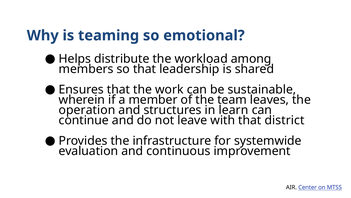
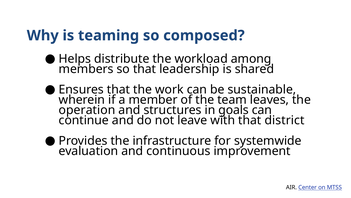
emotional: emotional -> composed
learn: learn -> goals
